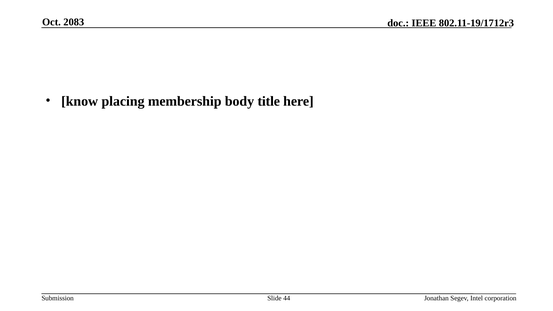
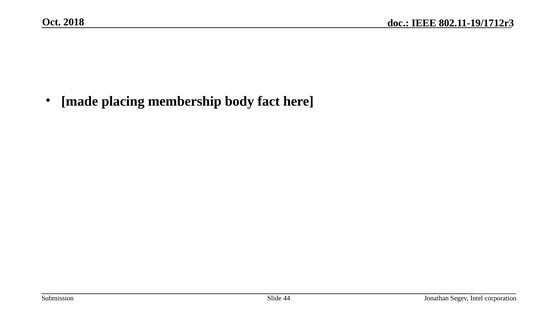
2083: 2083 -> 2018
know: know -> made
title: title -> fact
